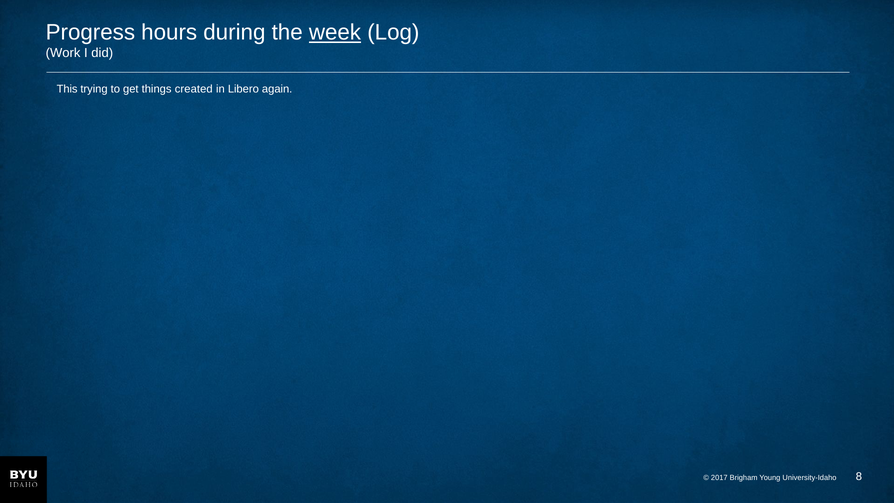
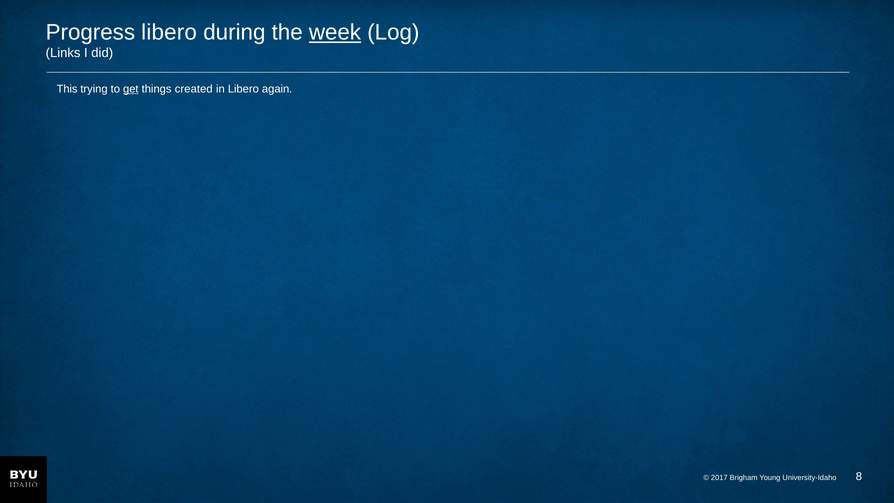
Progress hours: hours -> libero
Work: Work -> Links
get underline: none -> present
